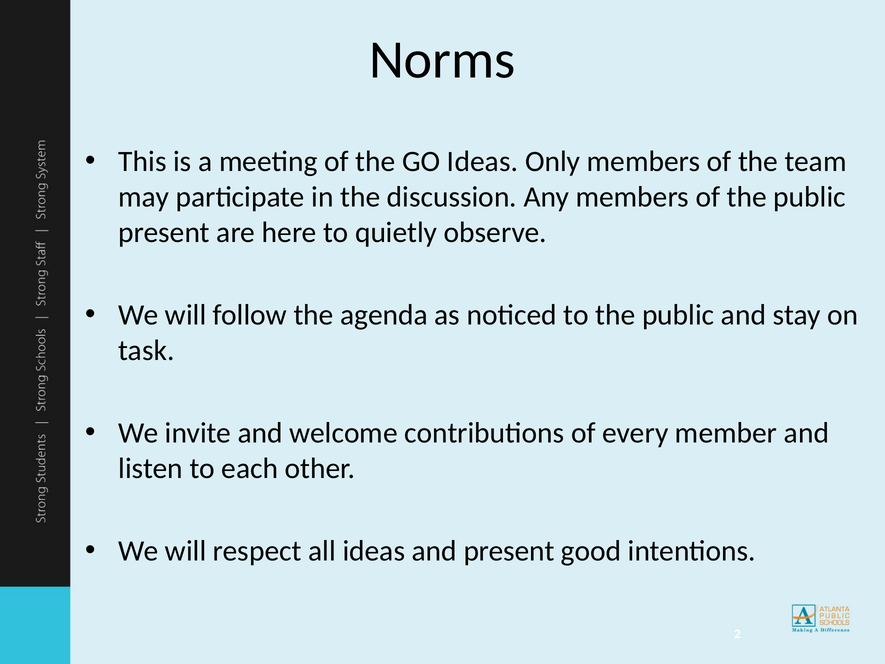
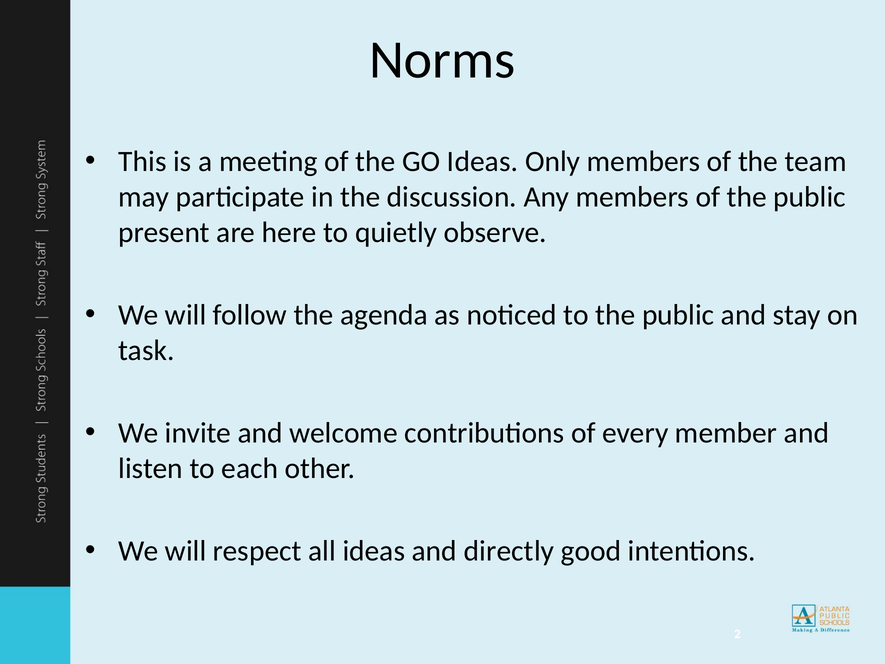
and present: present -> directly
